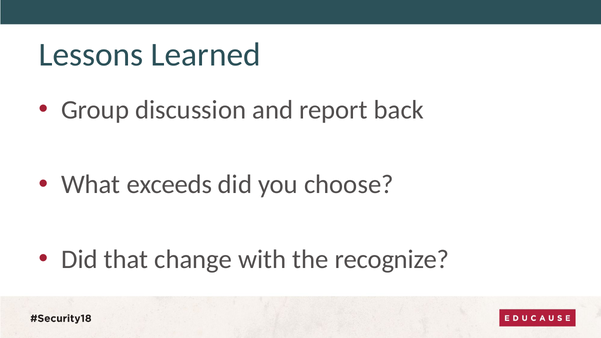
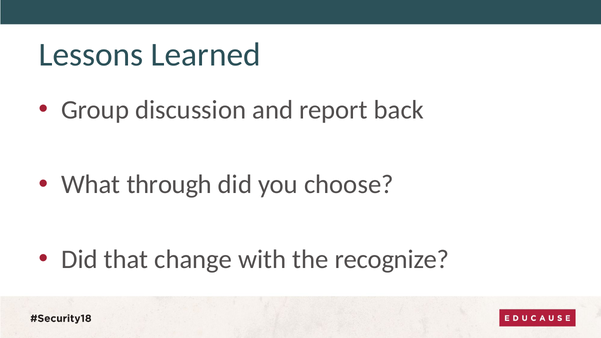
exceeds: exceeds -> through
